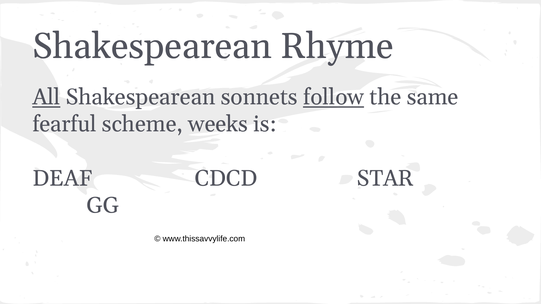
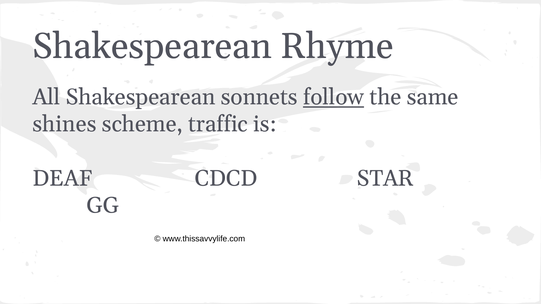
All underline: present -> none
fearful: fearful -> shines
weeks: weeks -> traffic
